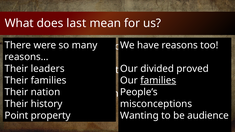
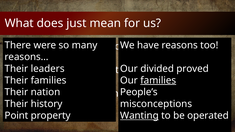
last: last -> just
Wanting underline: none -> present
audience: audience -> operated
